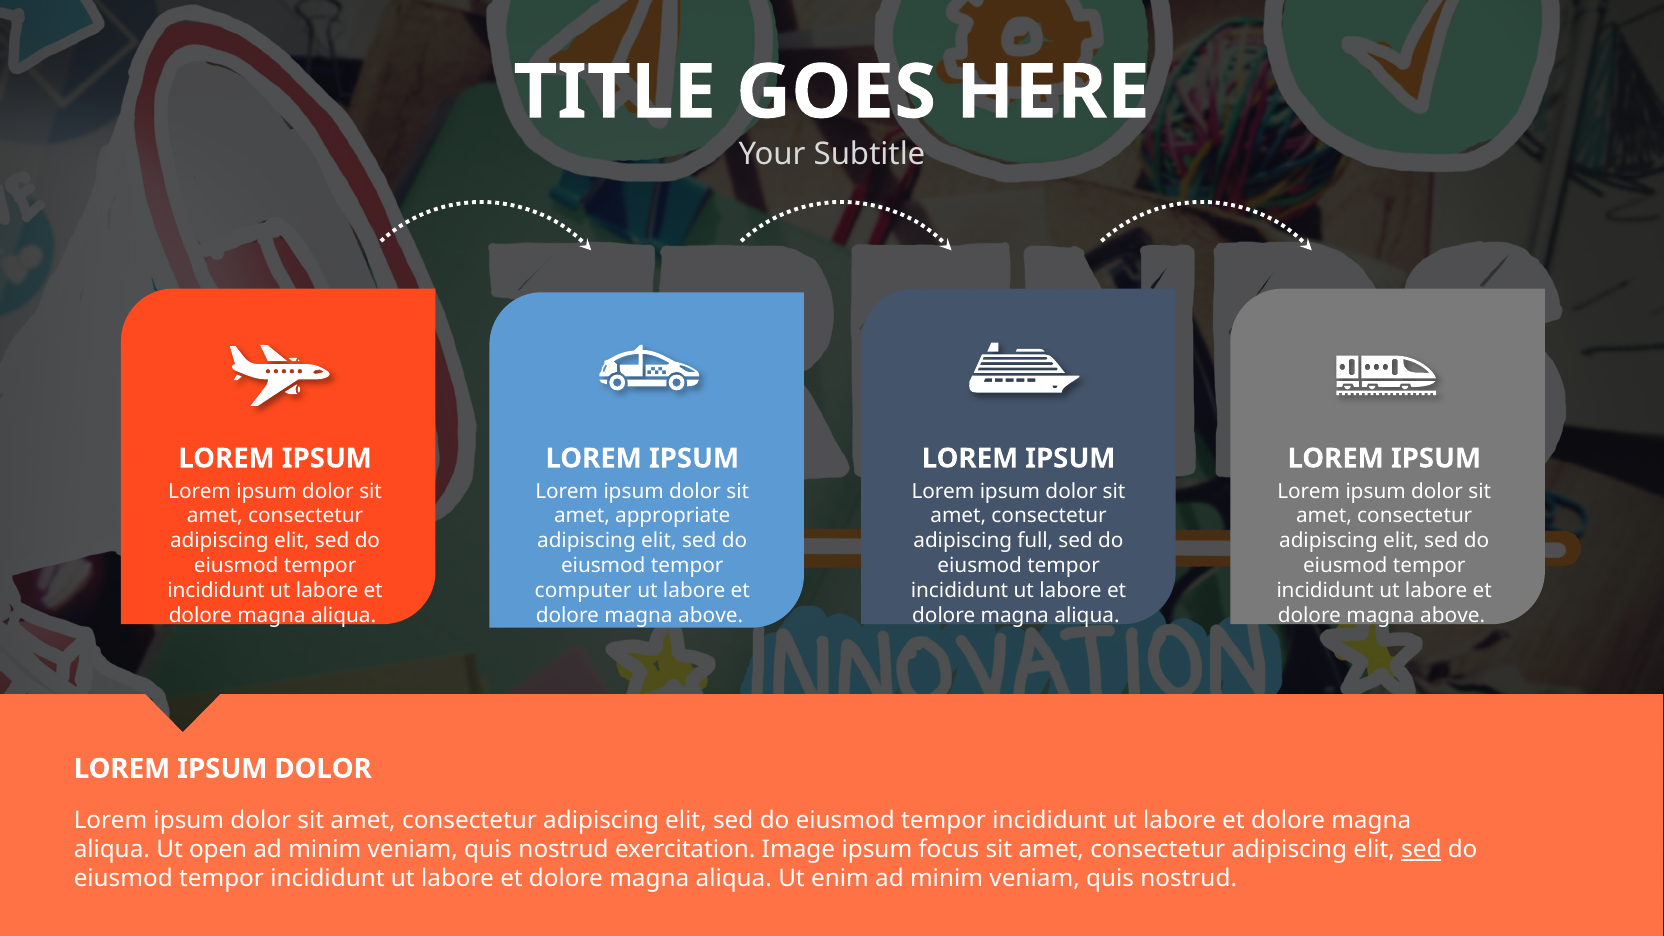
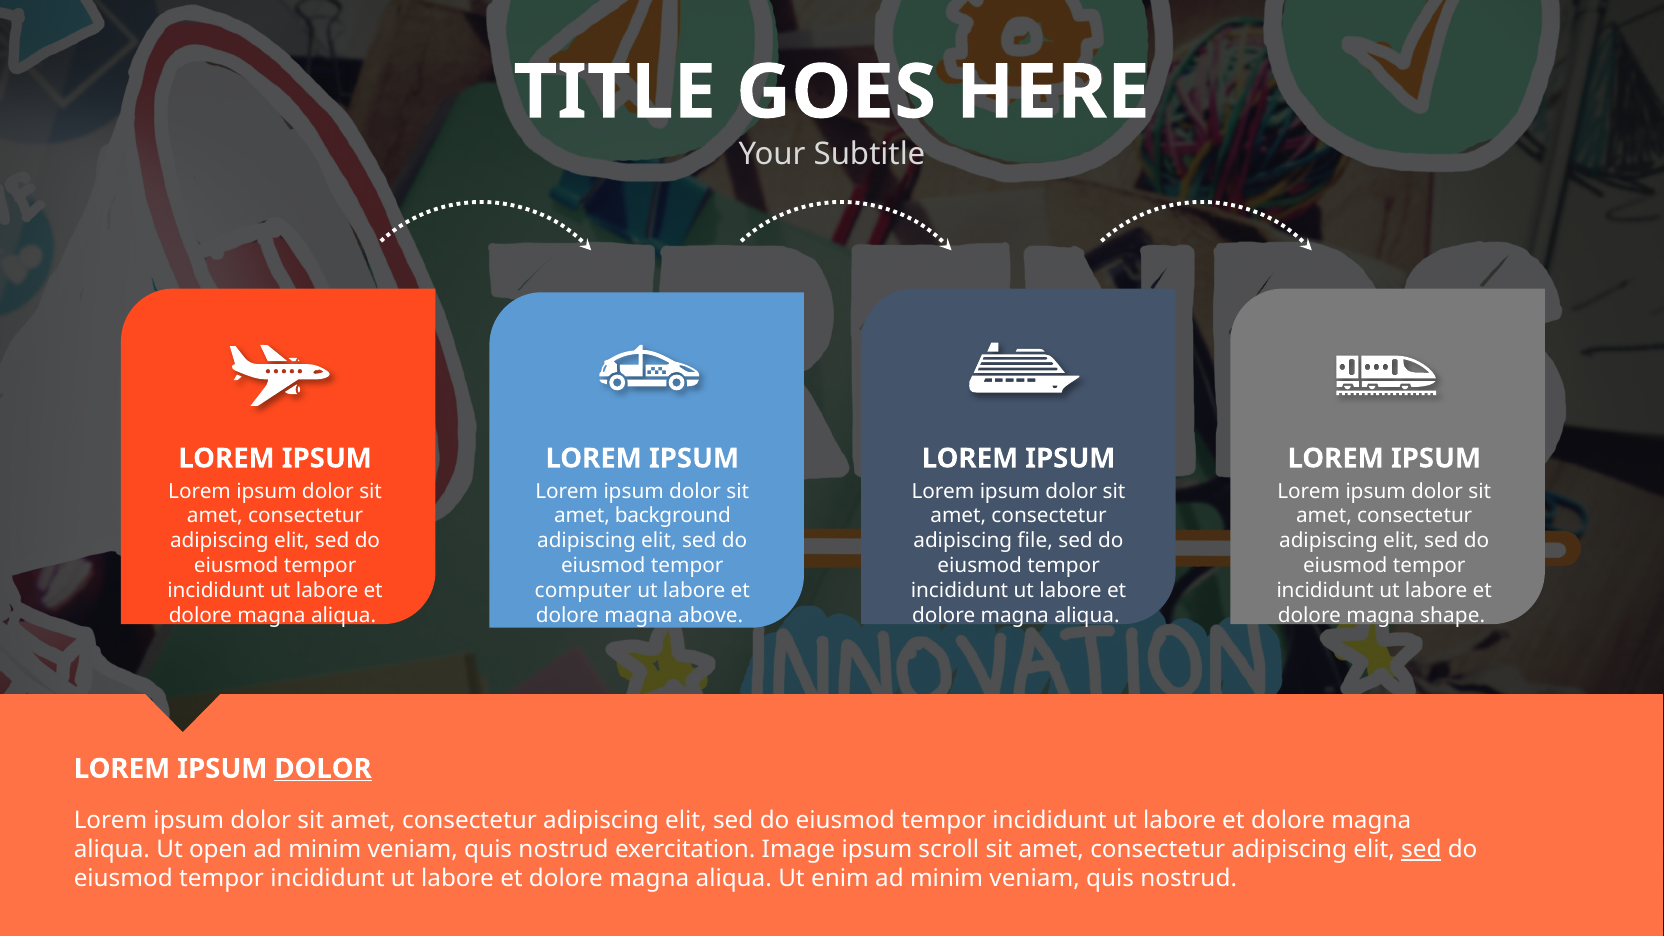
appropriate: appropriate -> background
full: full -> file
above at (1453, 616): above -> shape
DOLOR at (323, 769) underline: none -> present
focus: focus -> scroll
